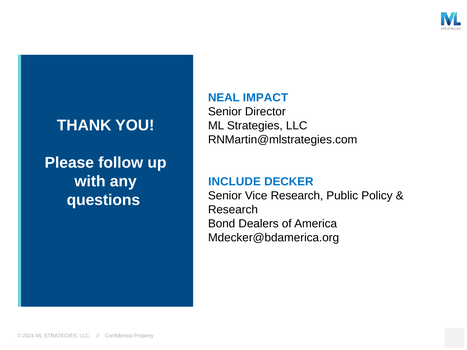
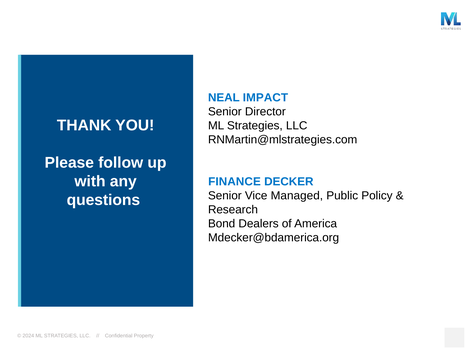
INCLUDE: INCLUDE -> FINANCE
Vice Research: Research -> Managed
